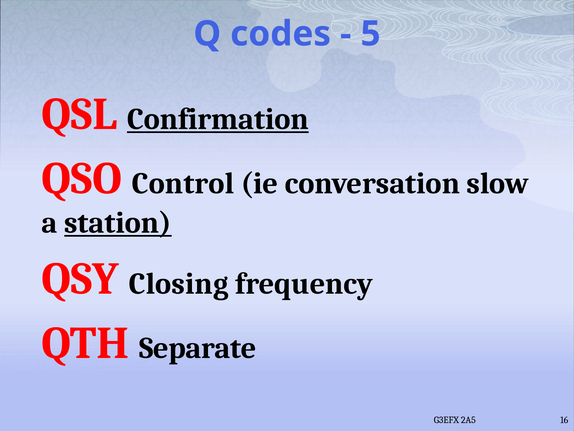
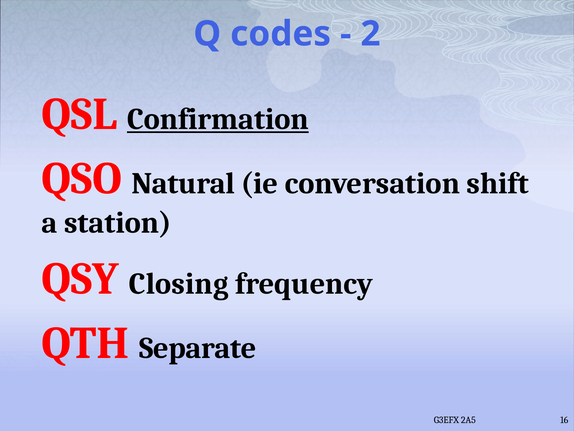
5: 5 -> 2
Control: Control -> Natural
slow: slow -> shift
station underline: present -> none
